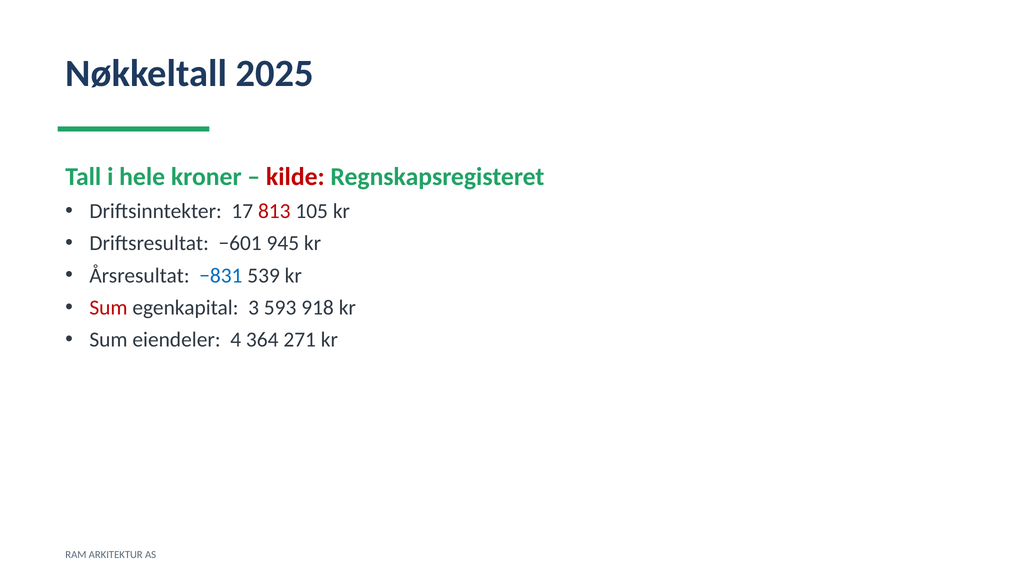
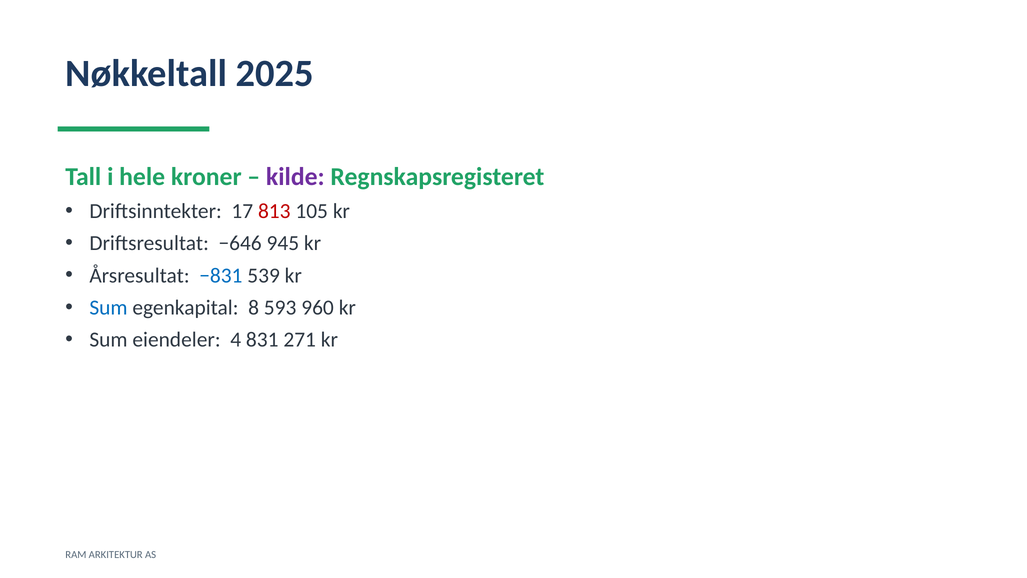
kilde colour: red -> purple
−601: −601 -> −646
Sum at (108, 308) colour: red -> blue
3: 3 -> 8
918: 918 -> 960
364: 364 -> 831
